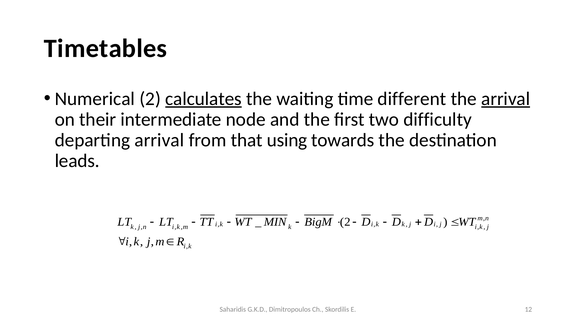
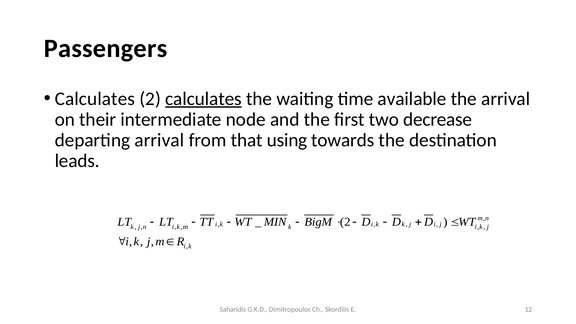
Timetables: Timetables -> Passengers
Numerical at (95, 99): Numerical -> Calculates
different: different -> available
arrival at (506, 99) underline: present -> none
difficulty: difficulty -> decrease
